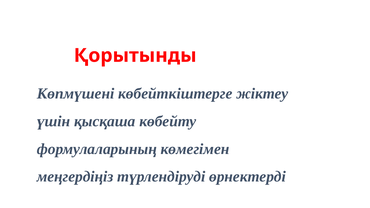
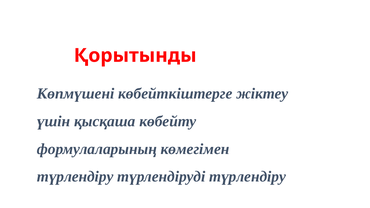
меңгердіңіз at (75, 177): меңгердіңіз -> түрлендіру
түрлендіруді өрнектерді: өрнектерді -> түрлендіру
